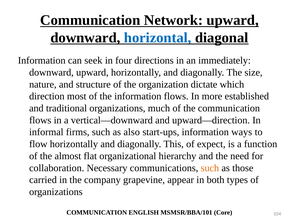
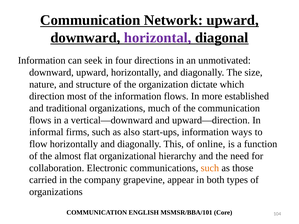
horizontal colour: blue -> purple
immediately: immediately -> unmotivated
expect: expect -> online
Necessary: Necessary -> Electronic
